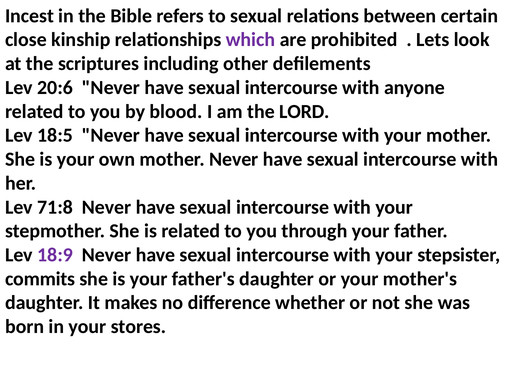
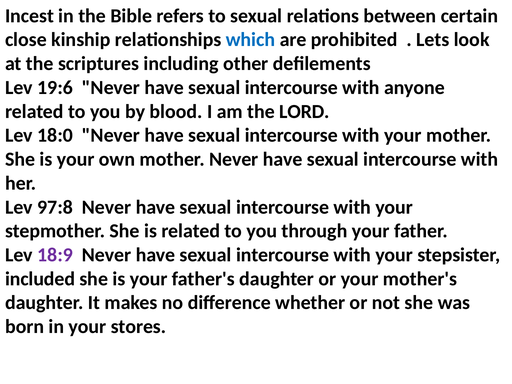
which colour: purple -> blue
20:6: 20:6 -> 19:6
18:5: 18:5 -> 18:0
71:8: 71:8 -> 97:8
commits: commits -> included
